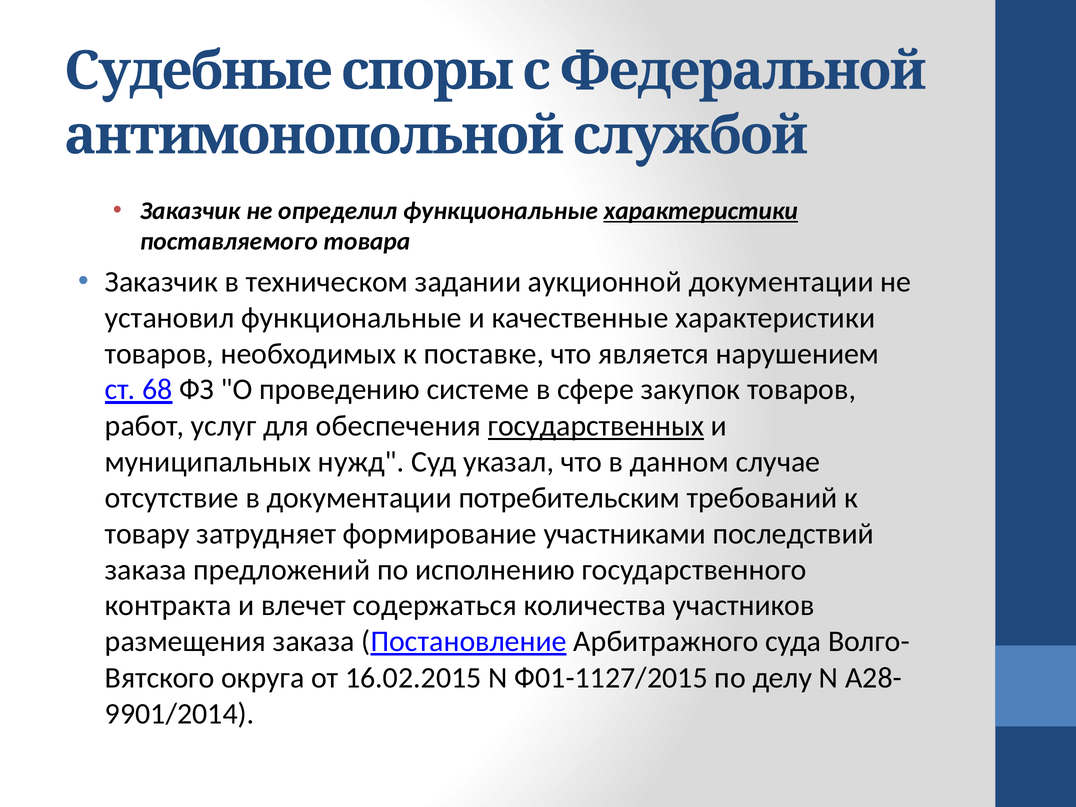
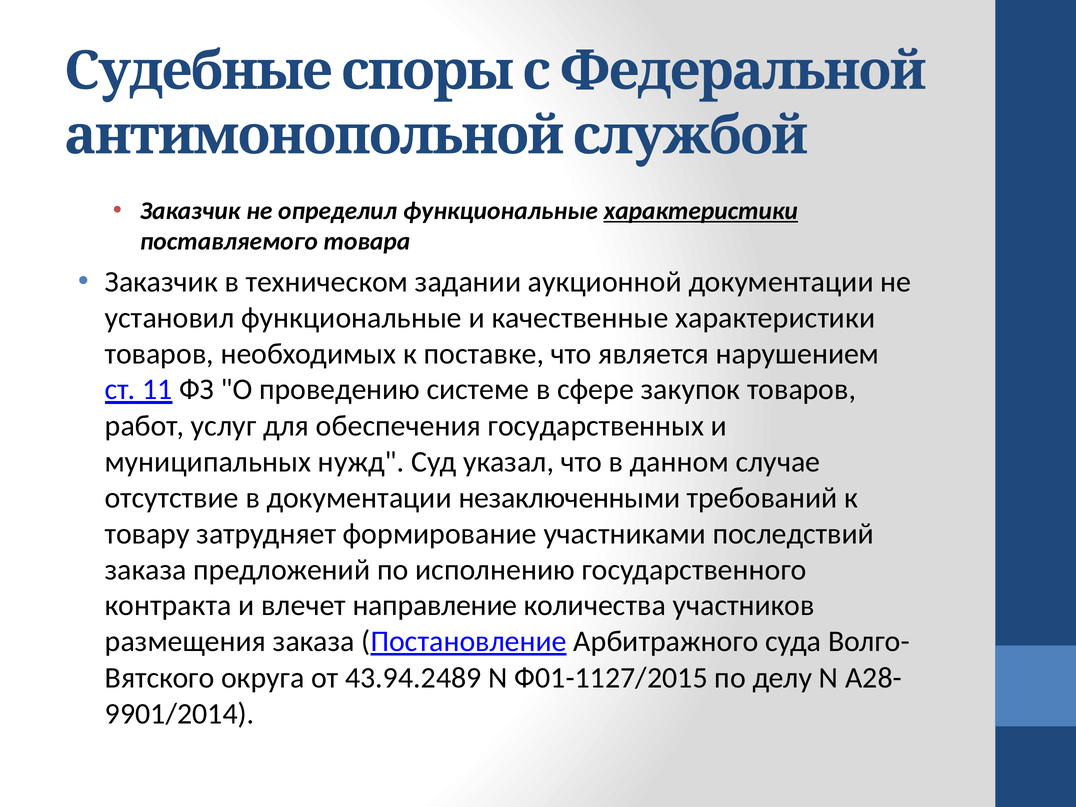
68: 68 -> 11
государственных underline: present -> none
потребительским: потребительским -> незаключенными
содержаться: содержаться -> направление
16.02.2015: 16.02.2015 -> 43.94.2489
